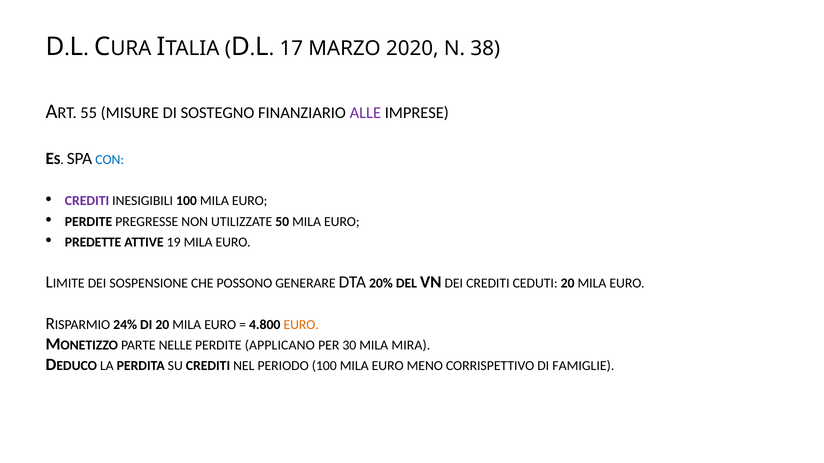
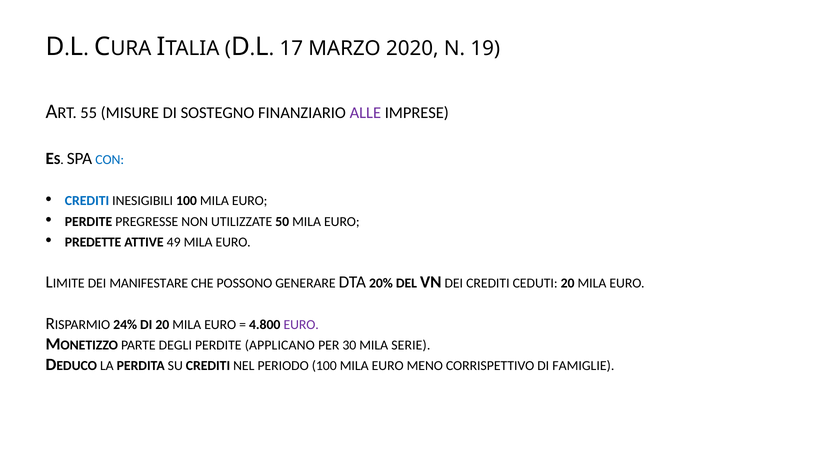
38: 38 -> 19
CREDITI at (87, 201) colour: purple -> blue
19: 19 -> 49
SOSPENSIONE: SOSPENSIONE -> MANIFESTARE
EURO at (301, 325) colour: orange -> purple
NELLE: NELLE -> DEGLI
MIRA: MIRA -> SERIE
